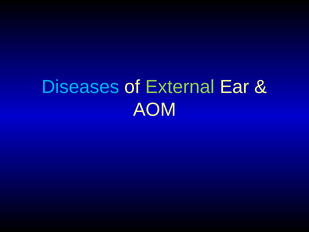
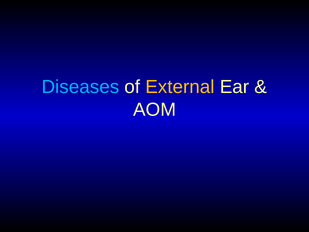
External colour: light green -> yellow
